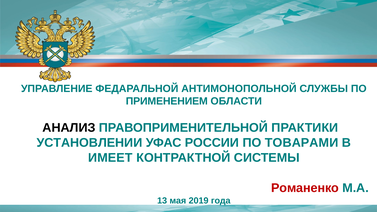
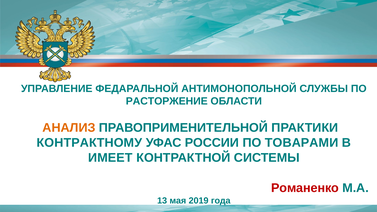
ПРИМЕНЕНИЕМ: ПРИМЕНЕНИЕМ -> РАСТОРЖЕНИЕ
АНАЛИЗ colour: black -> orange
УСТАНОВЛЕНИИ: УСТАНОВЛЕНИИ -> КОНТРАКТНОМУ
